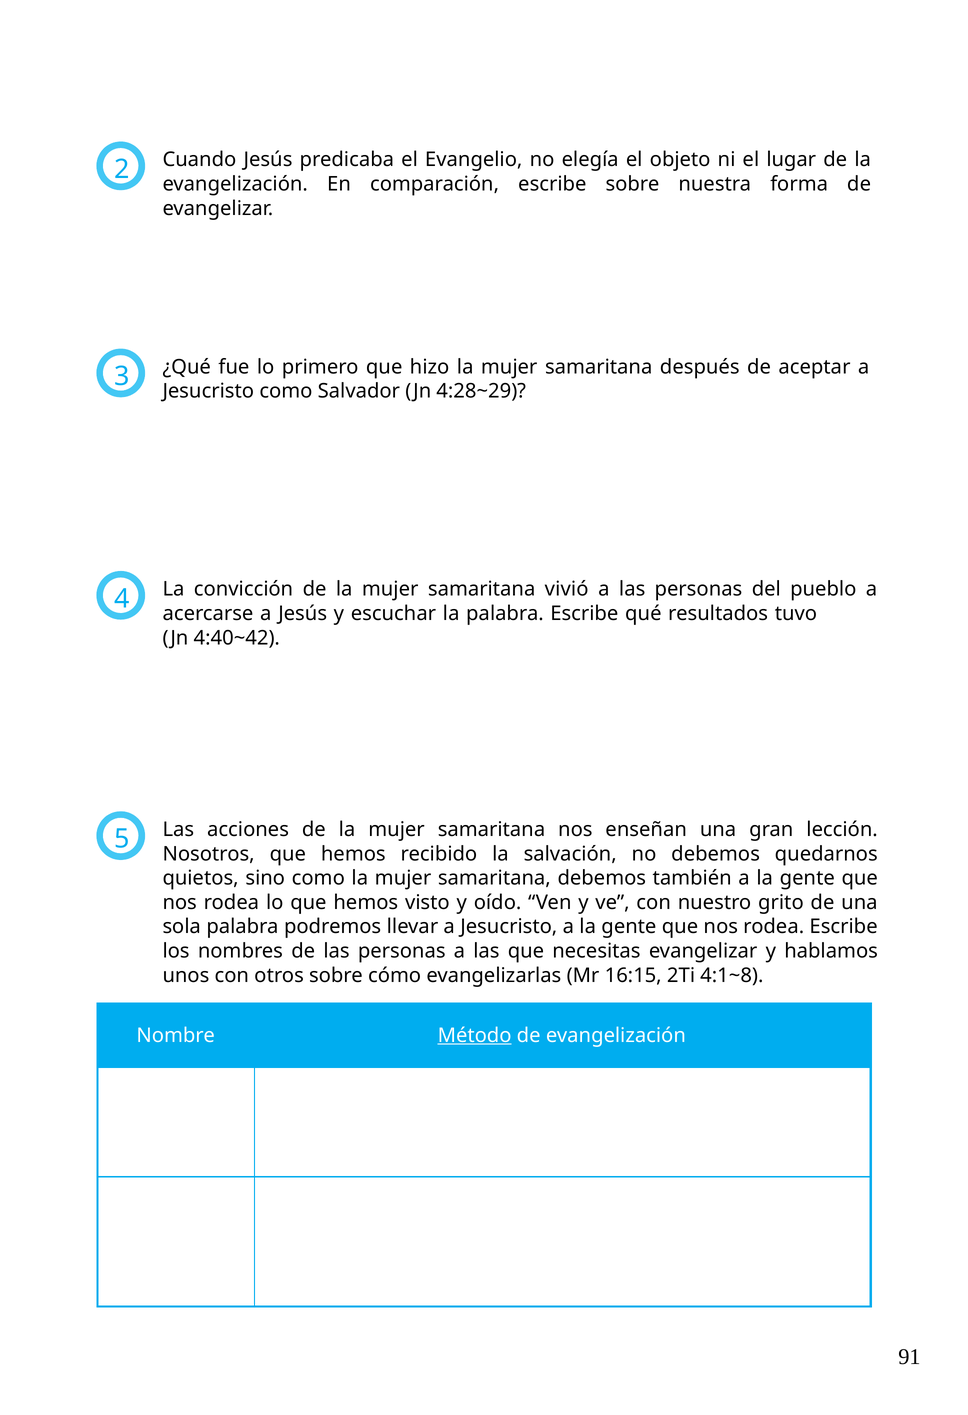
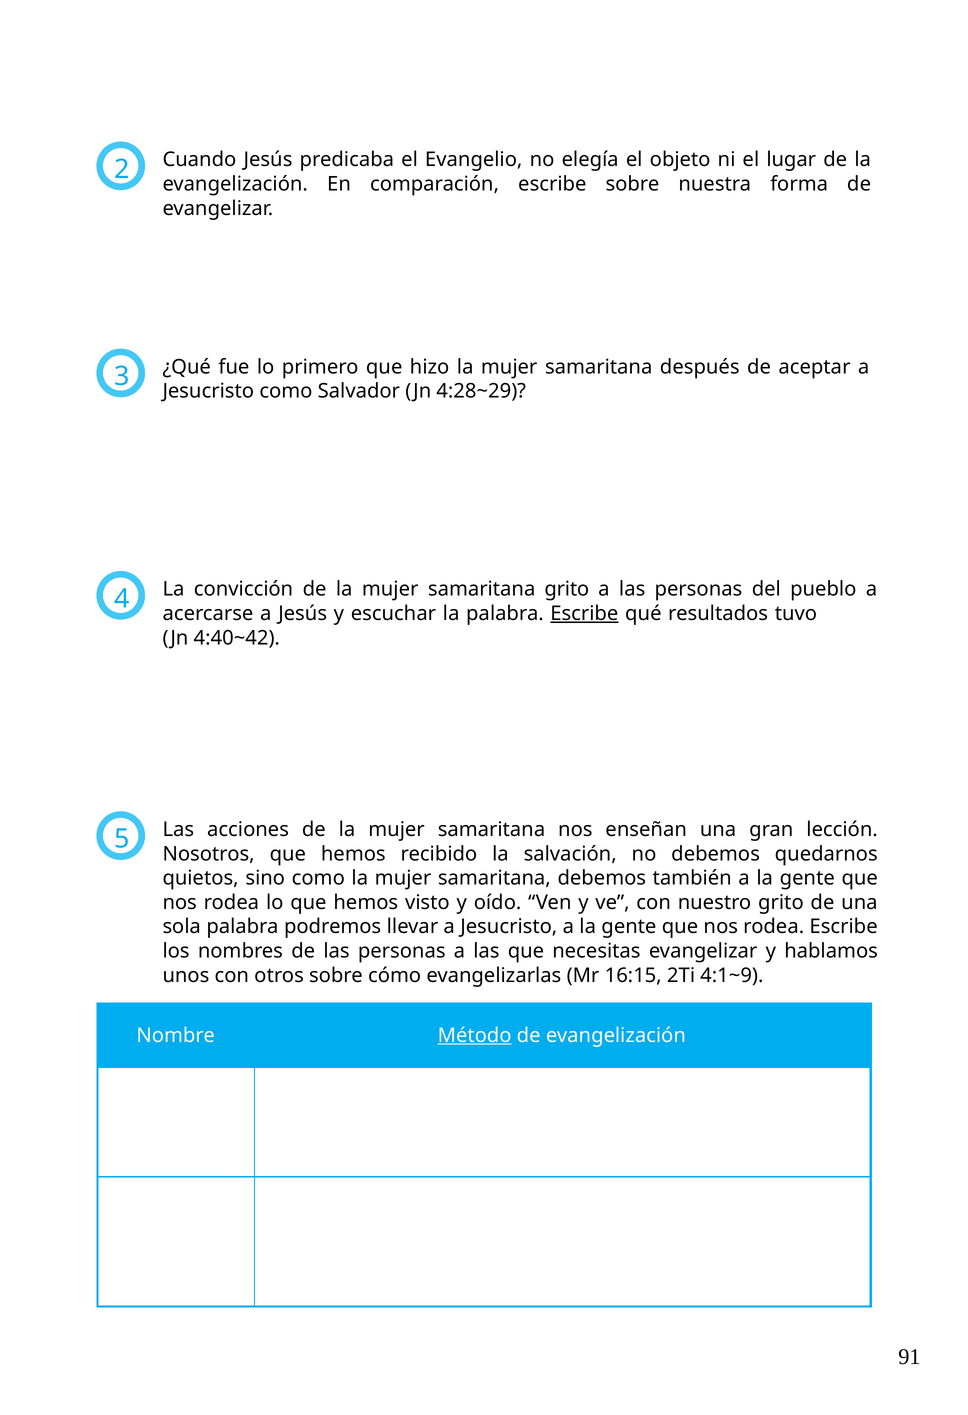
samaritana vivió: vivió -> grito
Escribe at (584, 614) underline: none -> present
4:1~8: 4:1~8 -> 4:1~9
